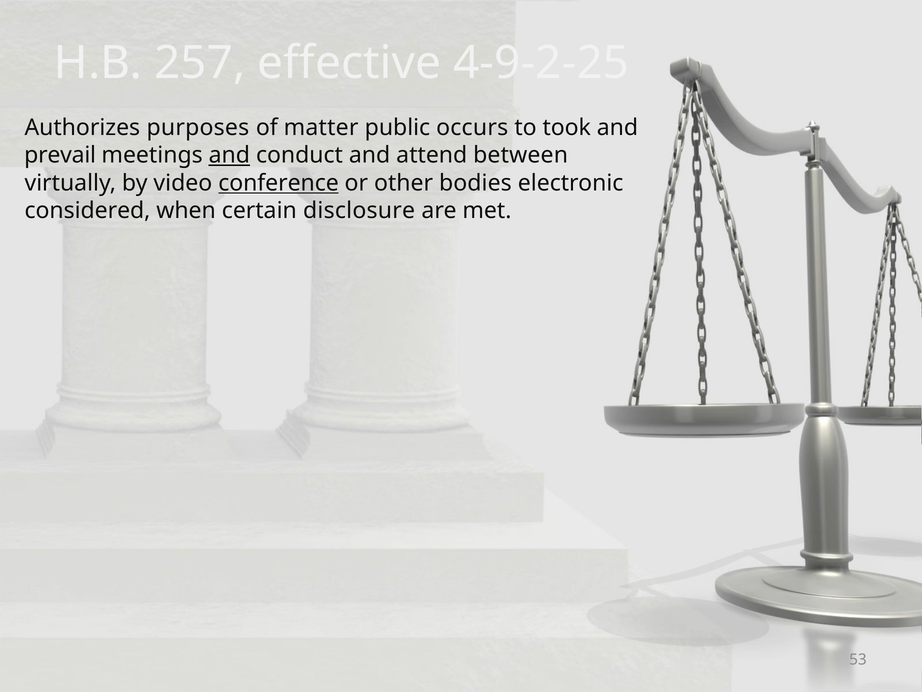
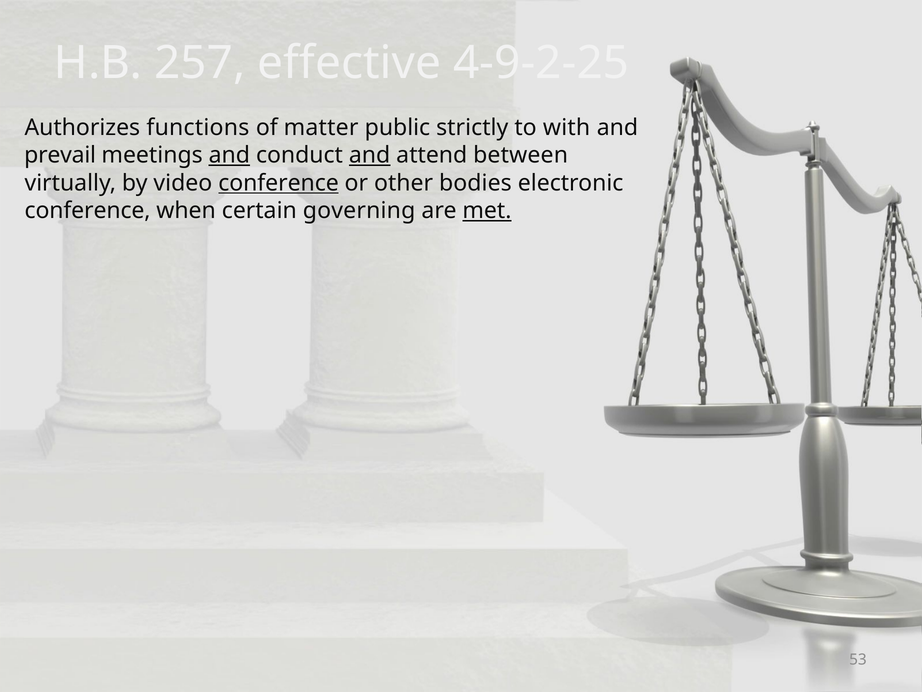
purposes: purposes -> functions
occurs: occurs -> strictly
took: took -> with
and at (370, 155) underline: none -> present
considered at (87, 211): considered -> conference
disclosure: disclosure -> governing
met underline: none -> present
